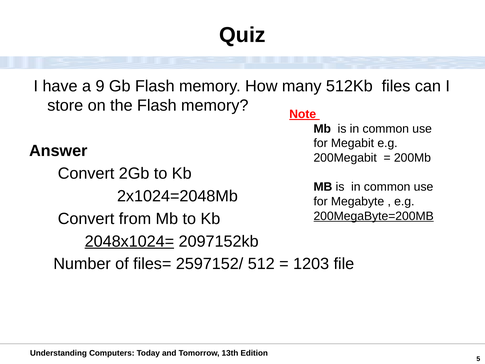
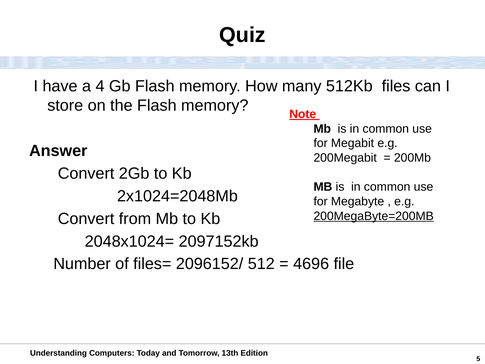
9: 9 -> 4
2048x1024= underline: present -> none
2597152/: 2597152/ -> 2096152/
1203: 1203 -> 4696
